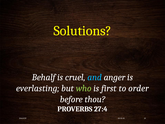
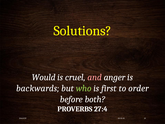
Behalf: Behalf -> Would
and colour: light blue -> pink
everlasting: everlasting -> backwards
thou: thou -> both
